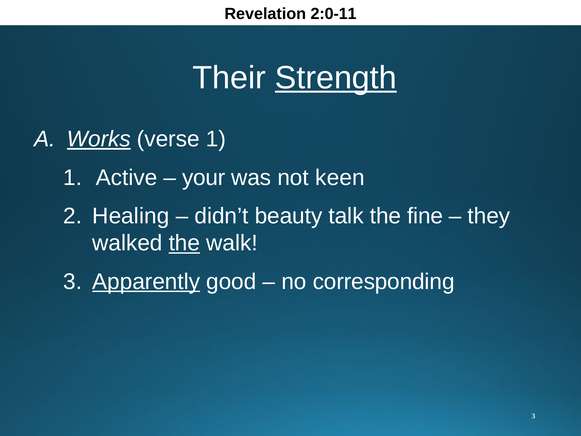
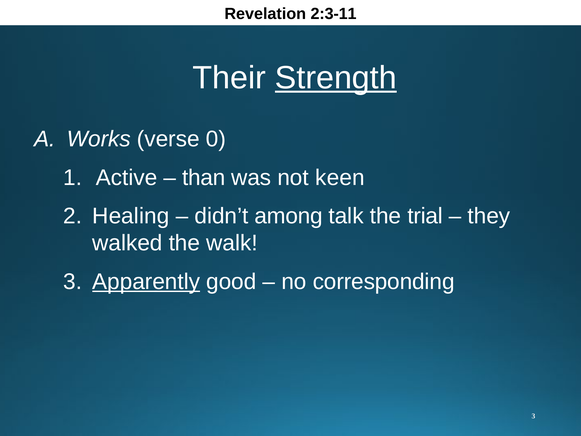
2:0-11: 2:0-11 -> 2:3-11
Works underline: present -> none
verse 1: 1 -> 0
your: your -> than
beauty: beauty -> among
fine: fine -> trial
the at (184, 243) underline: present -> none
